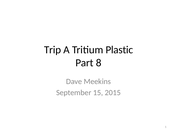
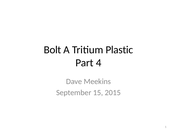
Trip: Trip -> Bolt
8: 8 -> 4
